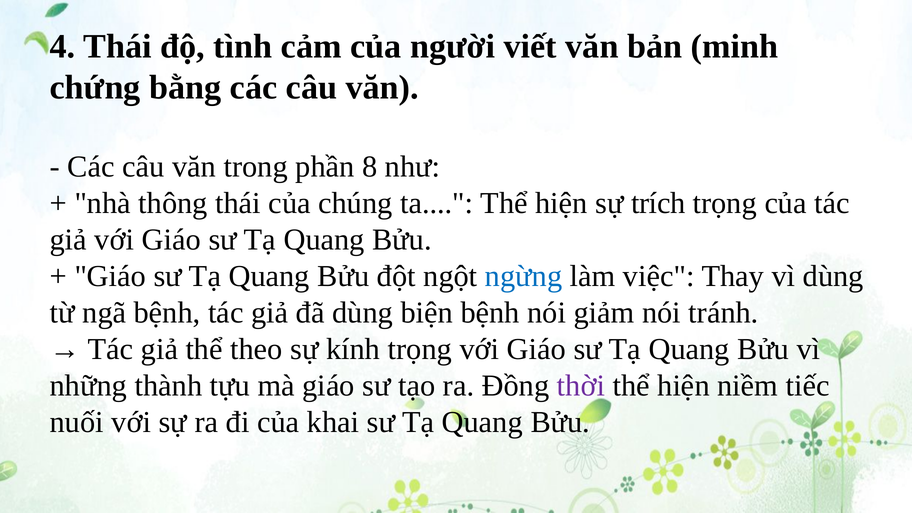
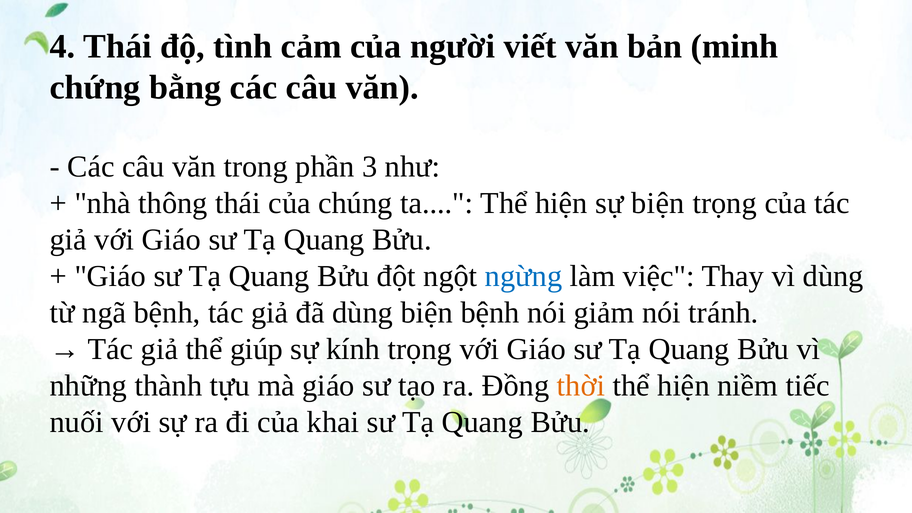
8: 8 -> 3
sự trích: trích -> biện
theo: theo -> giúp
thời colour: purple -> orange
